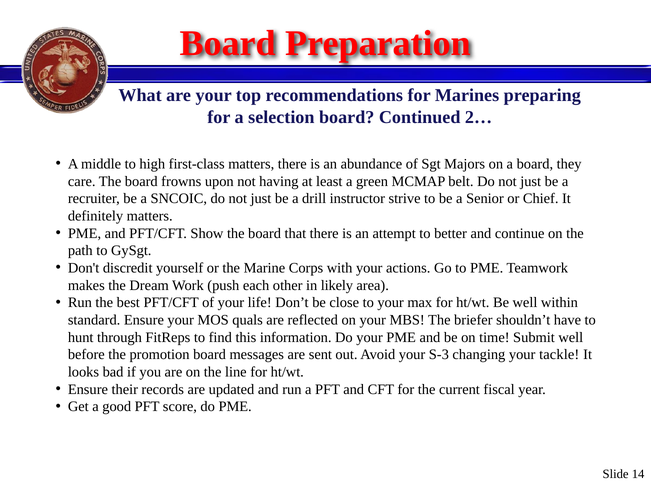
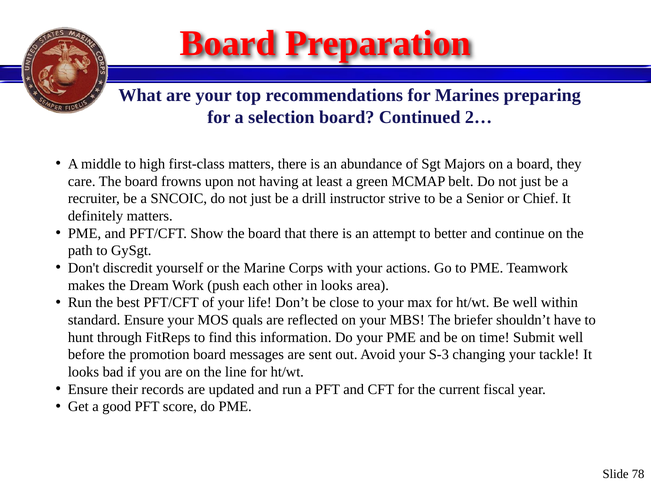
in likely: likely -> looks
14: 14 -> 78
